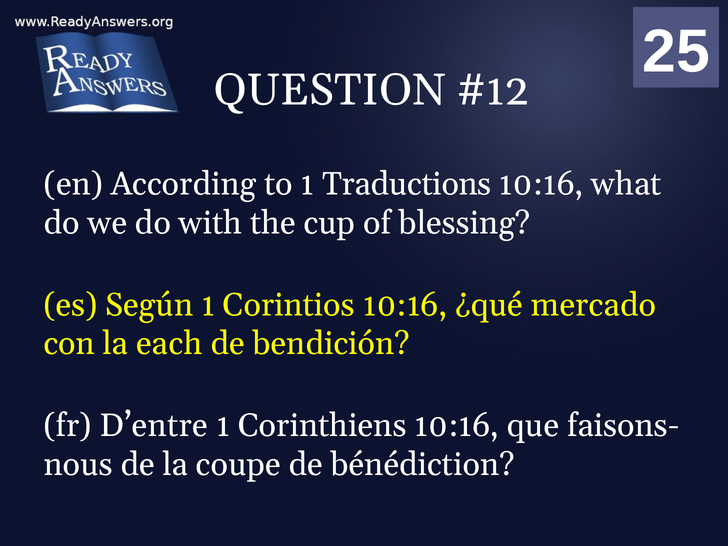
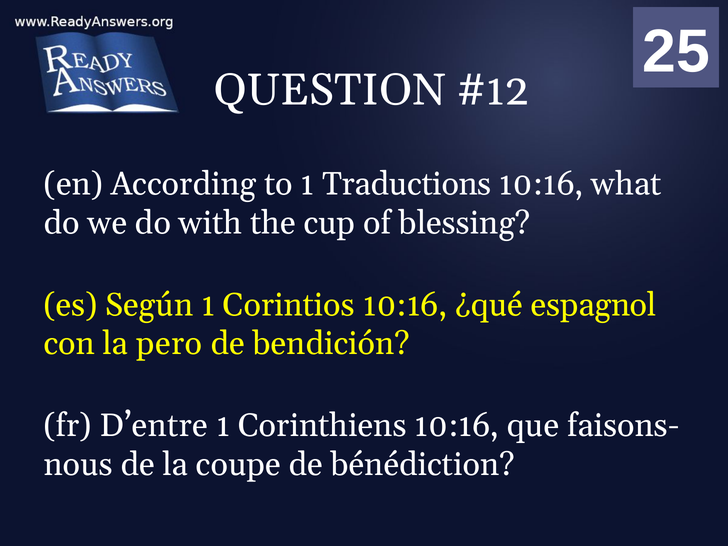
mercado: mercado -> espagnol
each: each -> pero
